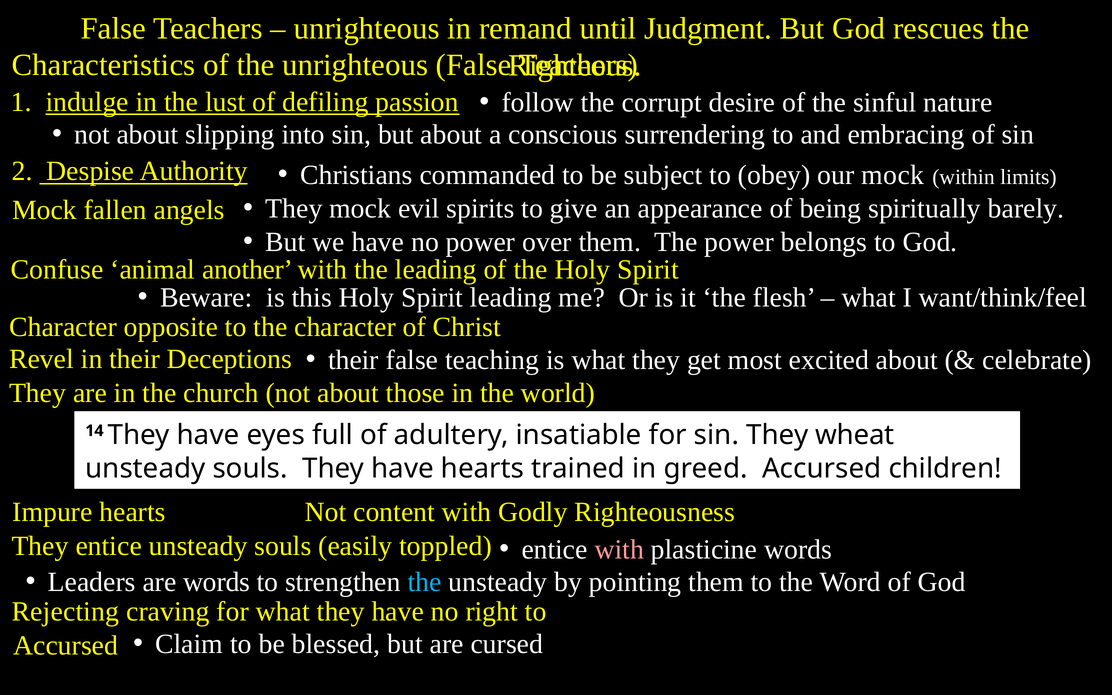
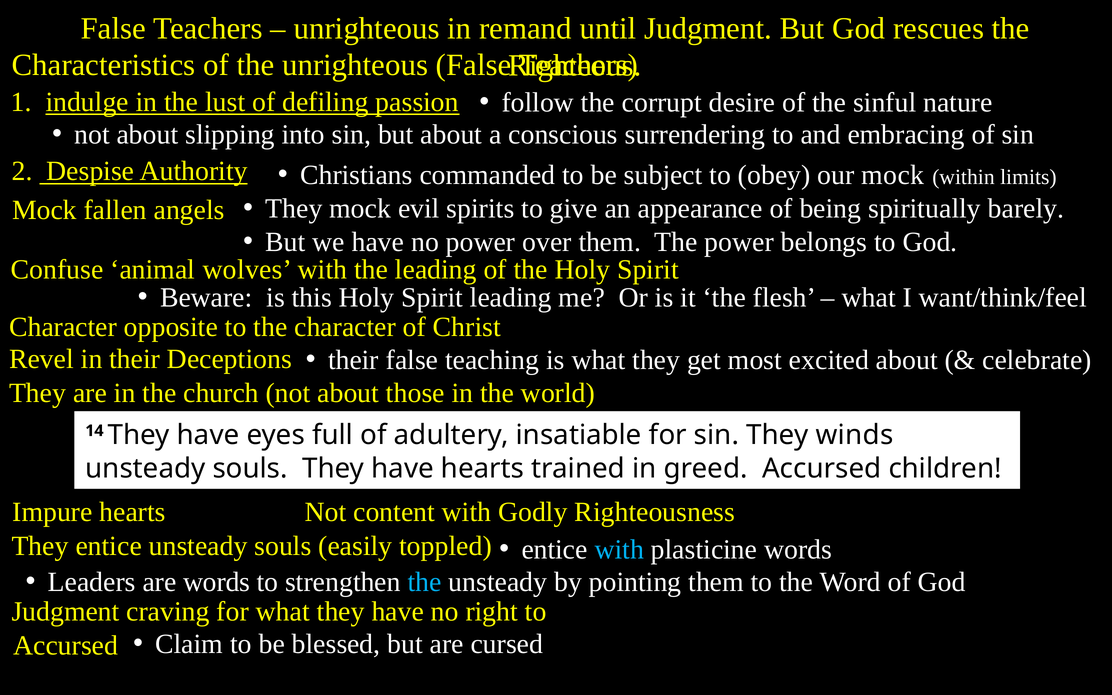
another: another -> wolves
wheat: wheat -> winds
with at (619, 550) colour: pink -> light blue
Rejecting at (65, 611): Rejecting -> Judgment
